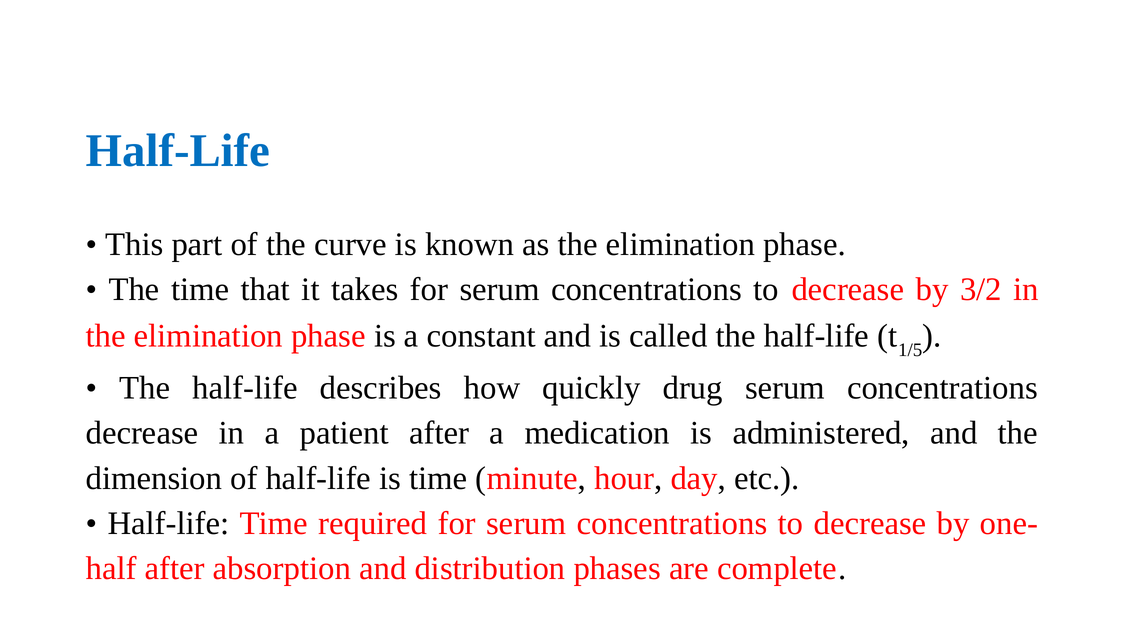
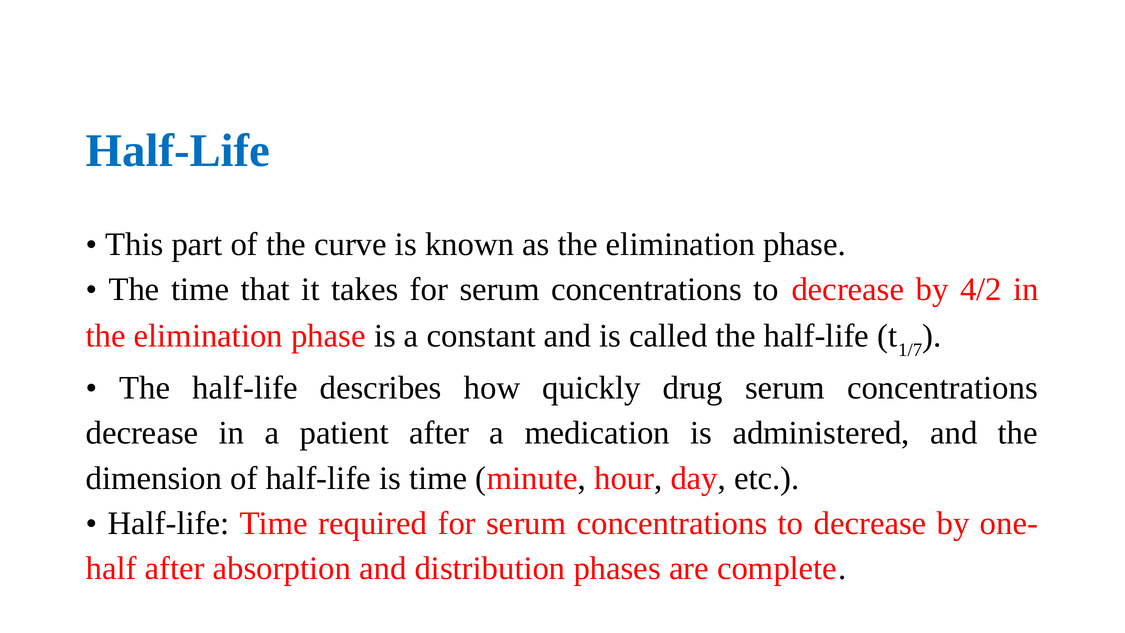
3/2: 3/2 -> 4/2
1/5: 1/5 -> 1/7
